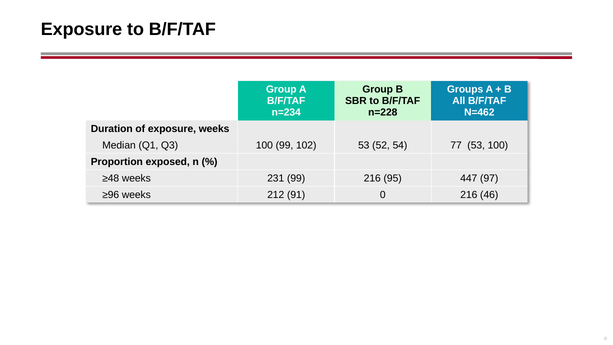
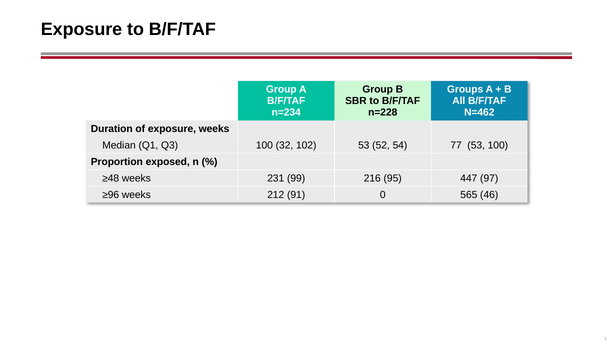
100 99: 99 -> 32
0 216: 216 -> 565
